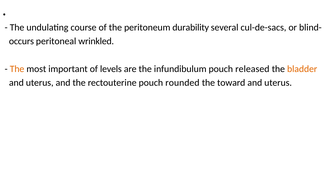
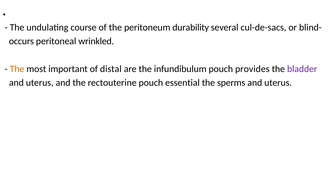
levels: levels -> distal
released: released -> provides
bladder colour: orange -> purple
rounded: rounded -> essential
toward: toward -> sperms
